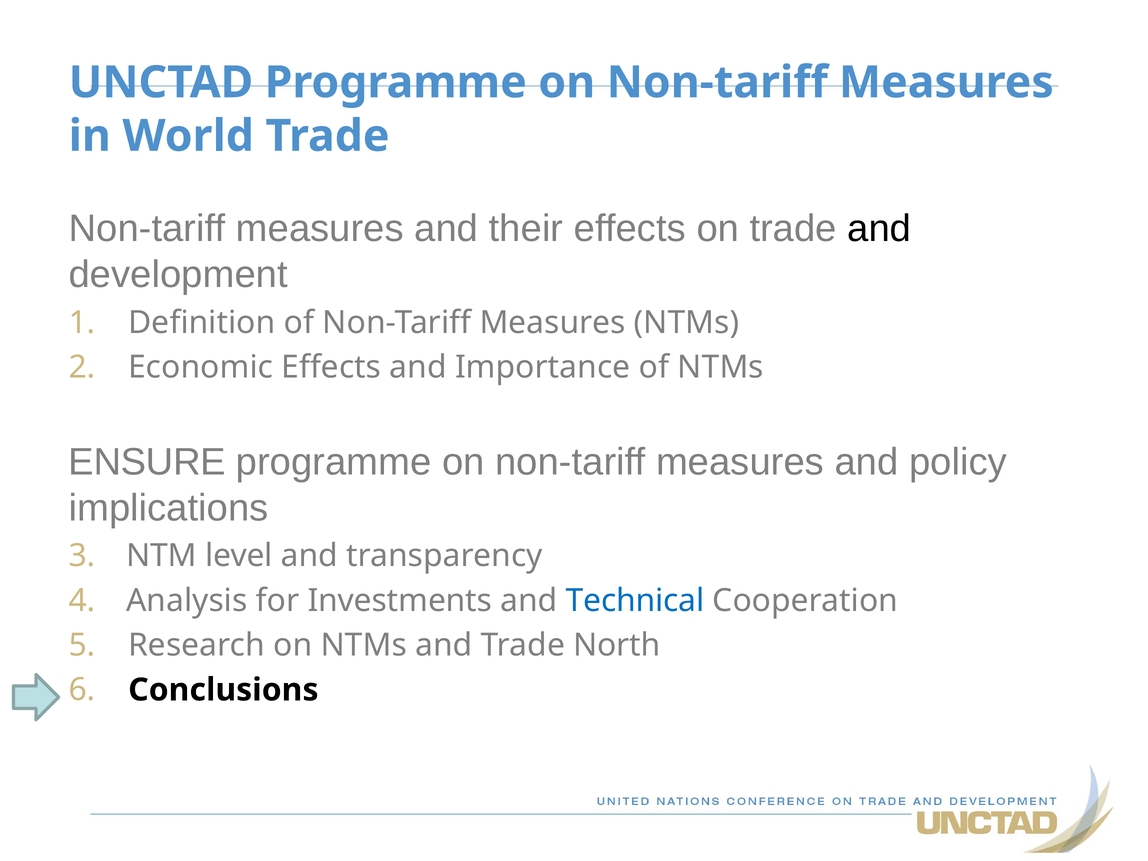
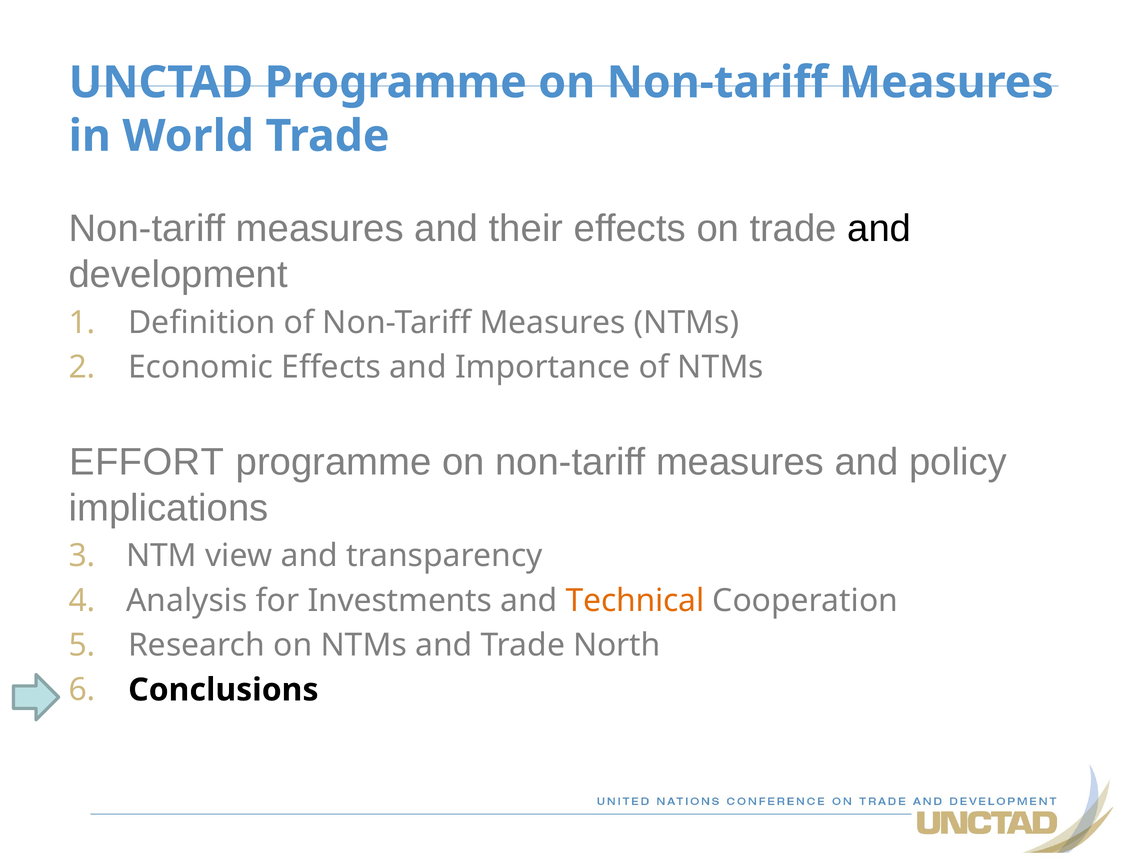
ENSURE: ENSURE -> EFFORT
level: level -> view
Technical colour: blue -> orange
